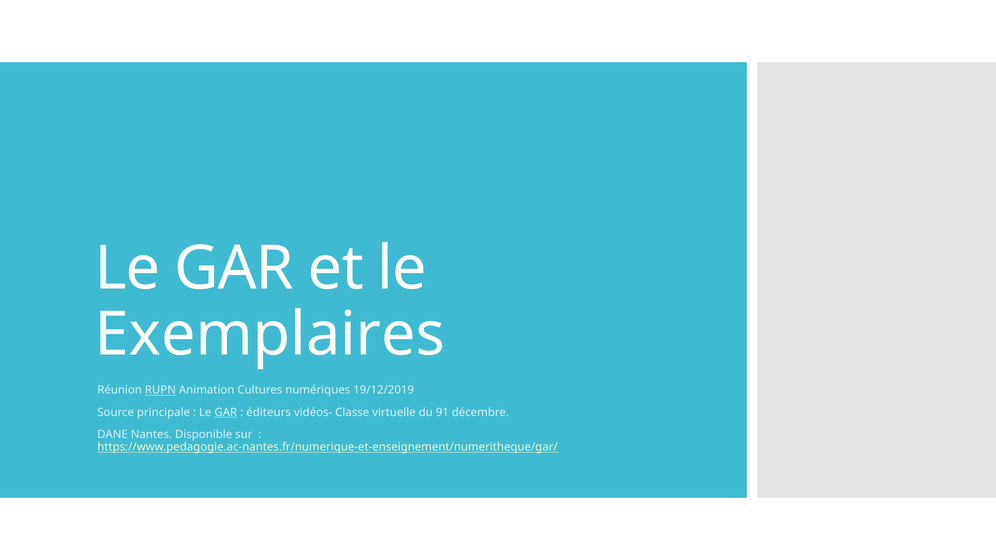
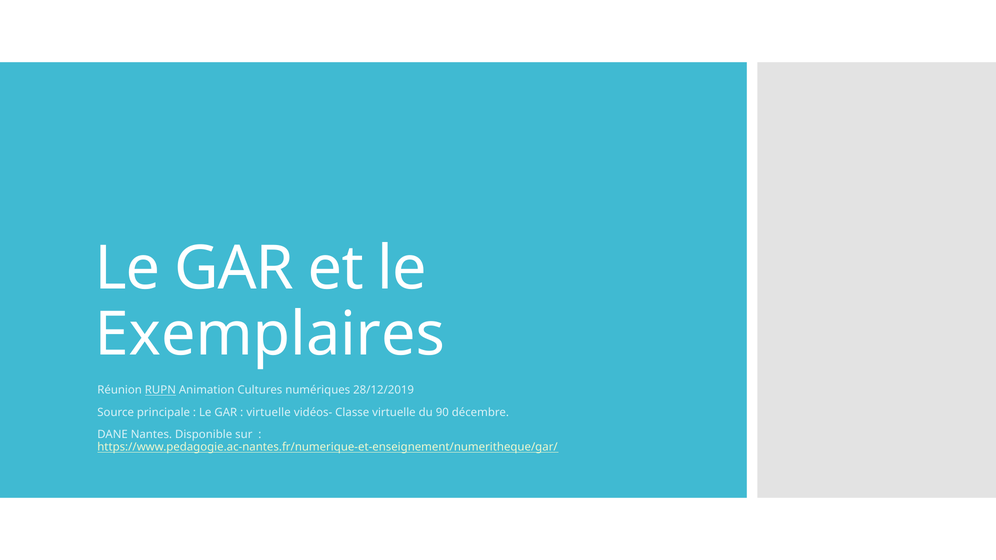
19/12/2019: 19/12/2019 -> 28/12/2019
GAR at (226, 413) underline: present -> none
éditeurs at (269, 413): éditeurs -> virtuelle
91: 91 -> 90
